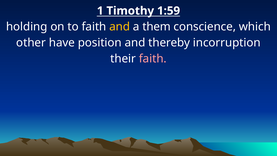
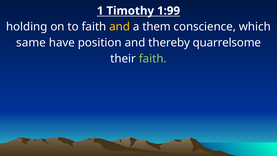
1:59: 1:59 -> 1:99
other: other -> same
incorruption: incorruption -> quarrelsome
faith at (153, 59) colour: pink -> light green
